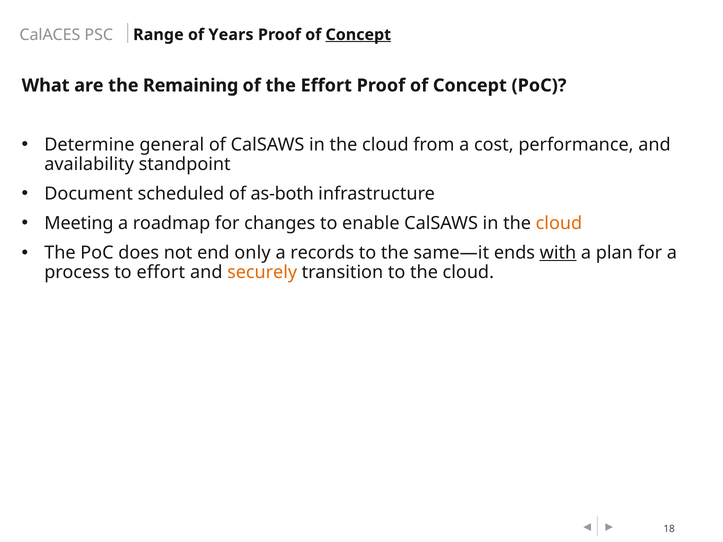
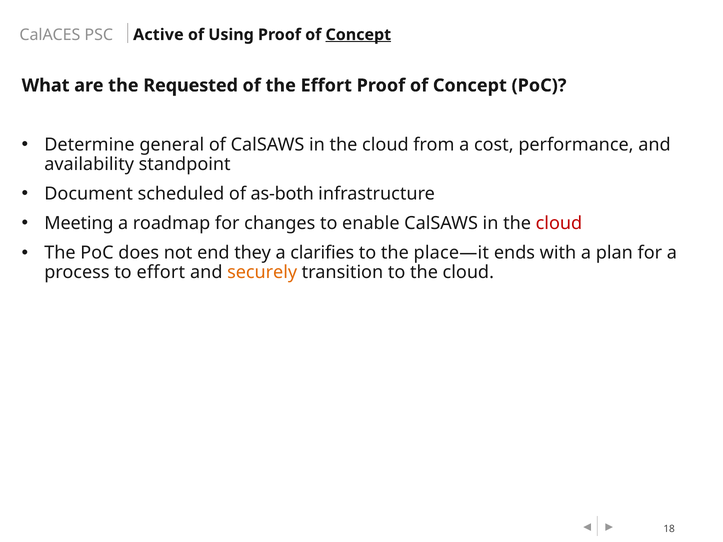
Range: Range -> Active
Years: Years -> Using
Remaining: Remaining -> Requested
cloud at (559, 223) colour: orange -> red
only: only -> they
records: records -> clarifies
same—it: same—it -> place—it
with underline: present -> none
